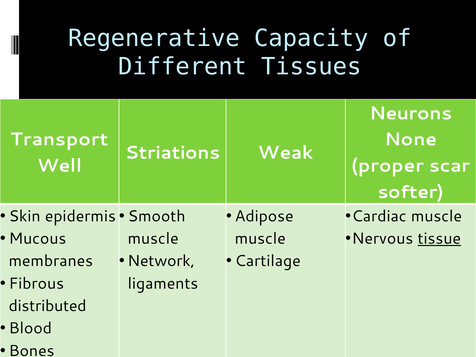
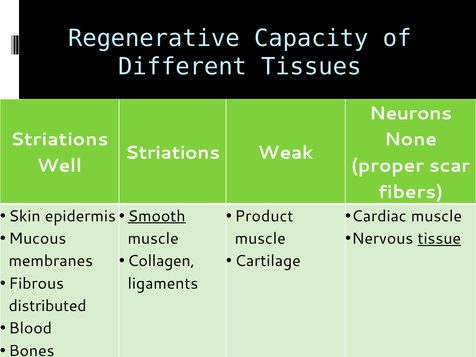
Transport at (59, 140): Transport -> Striations
softer: softer -> fibers
Smooth underline: none -> present
Adipose: Adipose -> Product
Network: Network -> Collagen
